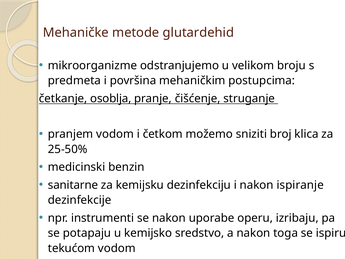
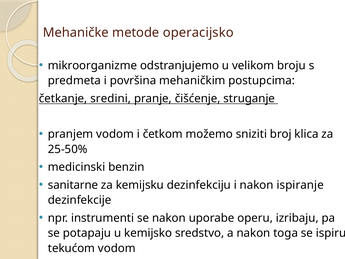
glutardehid: glutardehid -> operacijsko
osoblja: osoblja -> sredini
